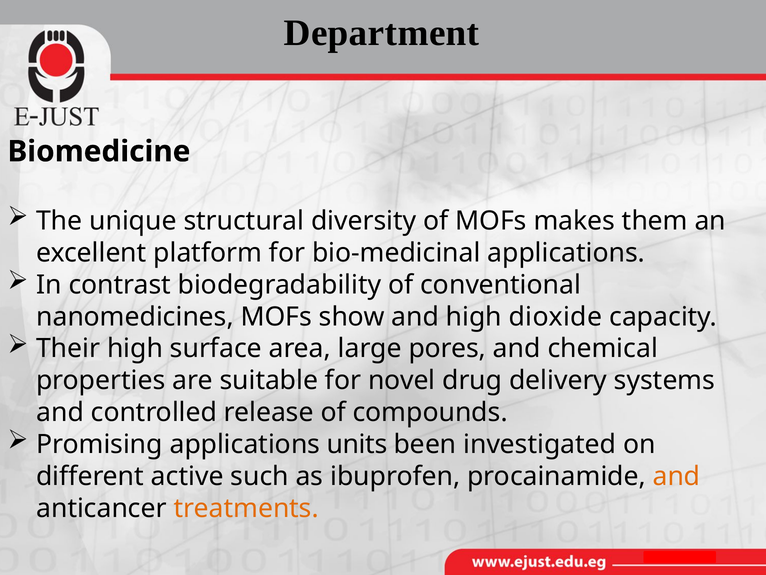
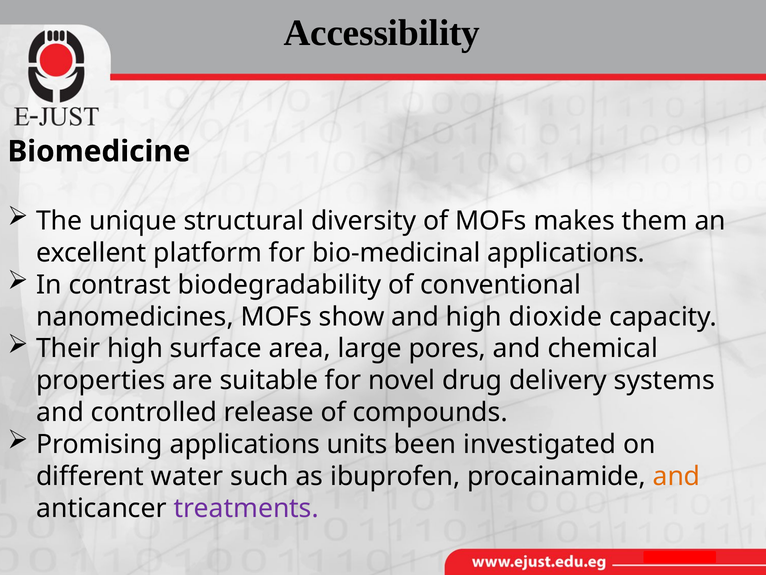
Department: Department -> Accessibility
active: active -> water
treatments colour: orange -> purple
